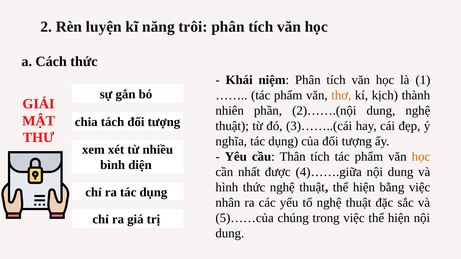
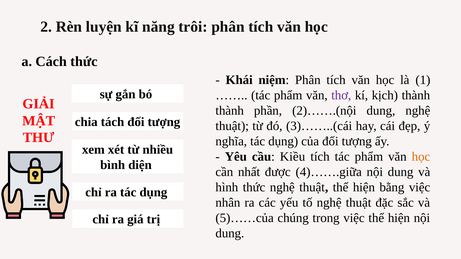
thơ colour: orange -> purple
nhiên at (230, 111): nhiên -> thành
Thân: Thân -> Kiều
